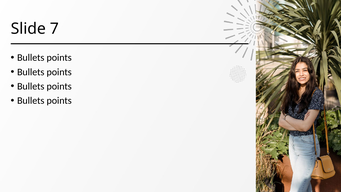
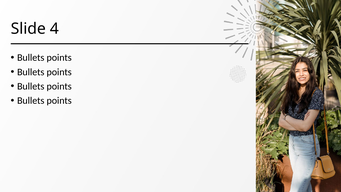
7: 7 -> 4
